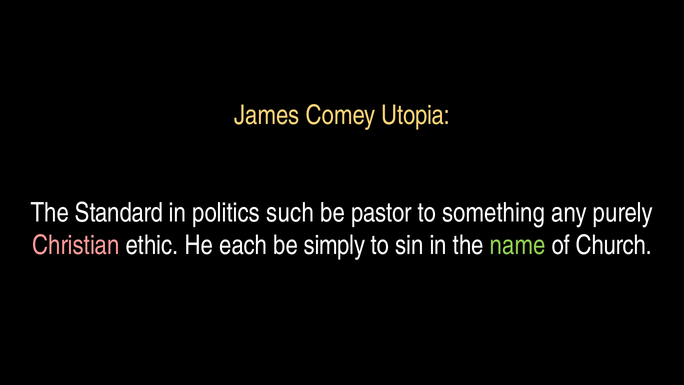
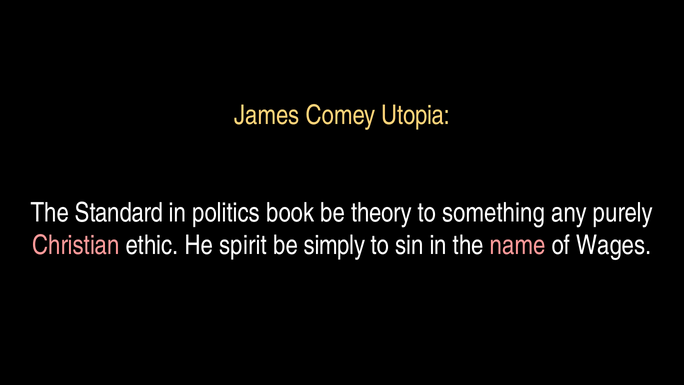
such: such -> book
pastor: pastor -> theory
each: each -> spirit
name colour: light green -> pink
Church: Church -> Wages
